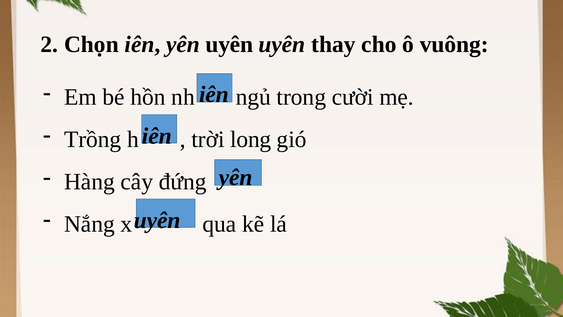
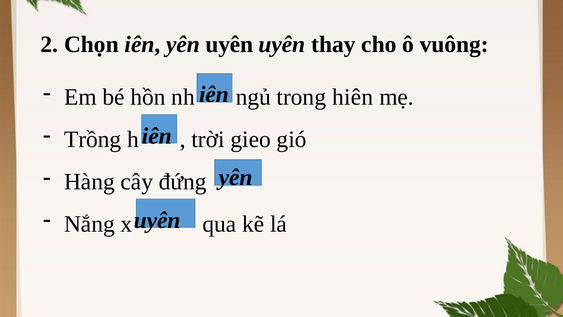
cười: cười -> hiên
long: long -> gieo
